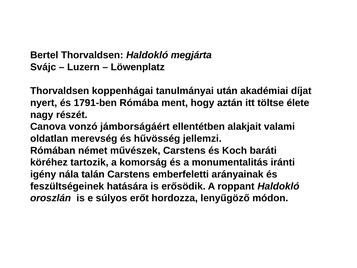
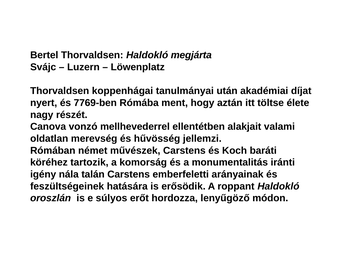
1791-ben: 1791-ben -> 7769-ben
jámborságáért: jámborságáért -> mellhevederrel
